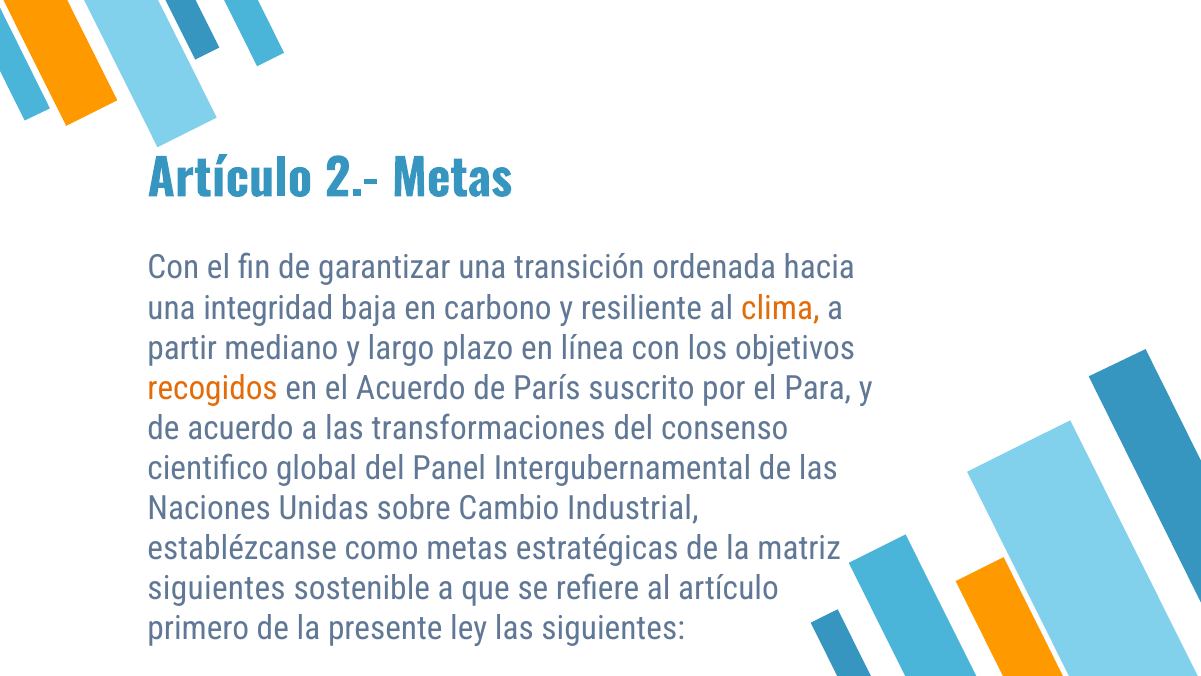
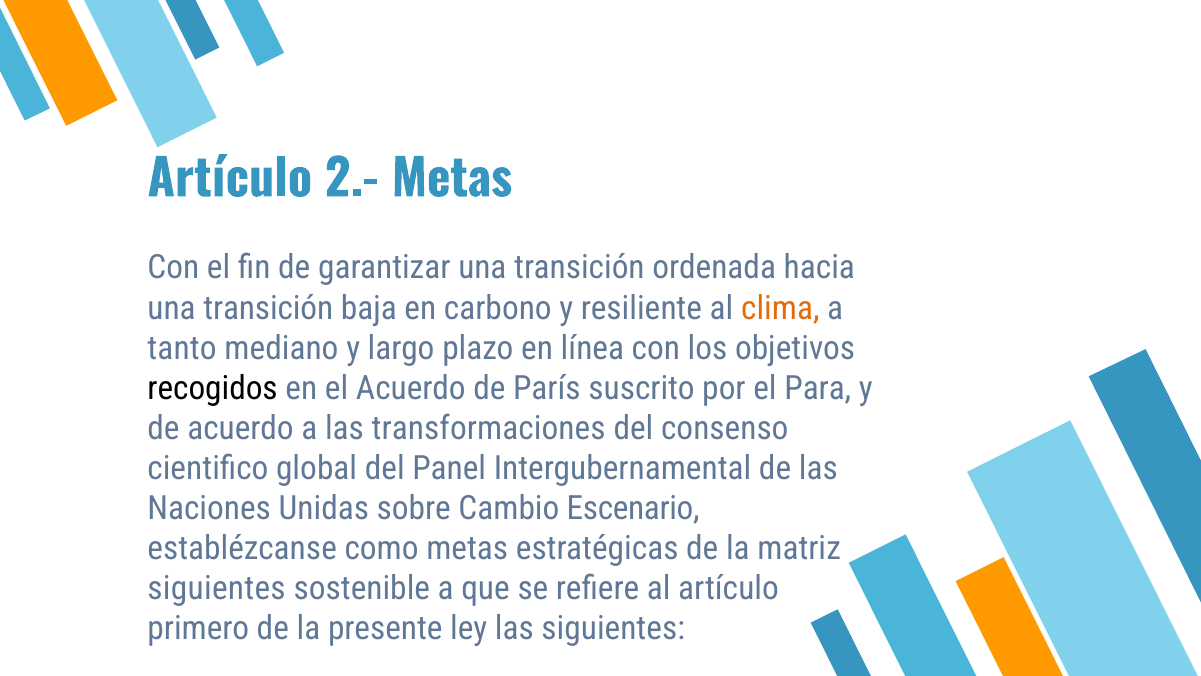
integridad at (268, 308): integridad -> transición
partir: partir -> tanto
recogidos colour: orange -> black
Industrial: Industrial -> Escenario
